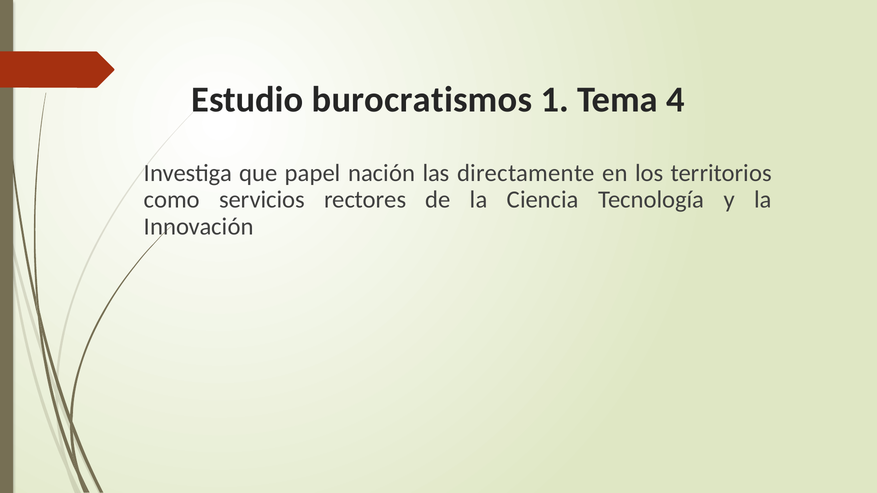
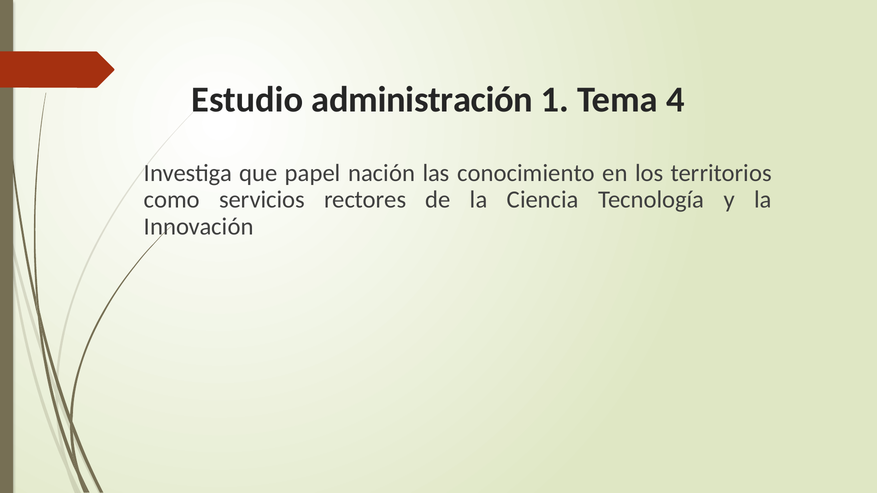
burocratismos: burocratismos -> administración
directamente: directamente -> conocimiento
